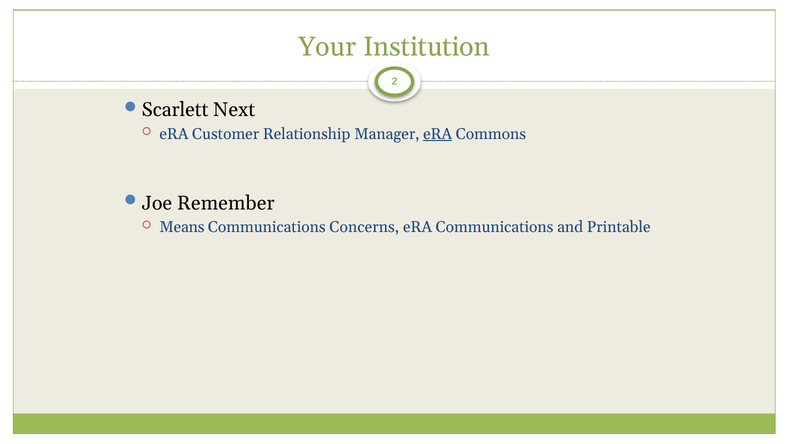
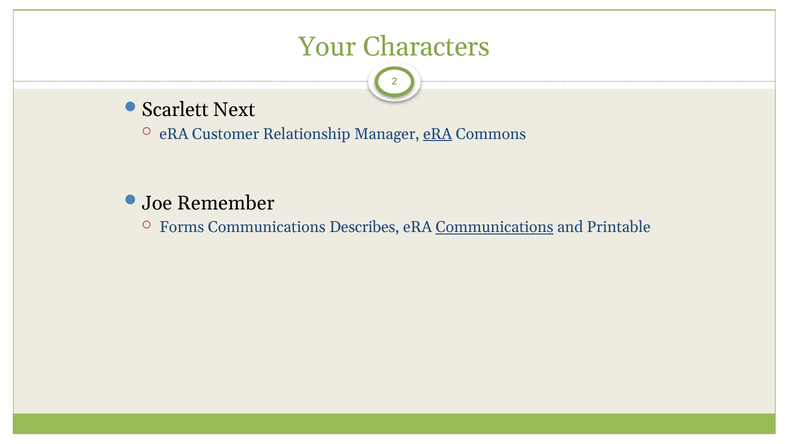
Institution: Institution -> Characters
Means: Means -> Forms
Concerns: Concerns -> Describes
Communications at (495, 227) underline: none -> present
